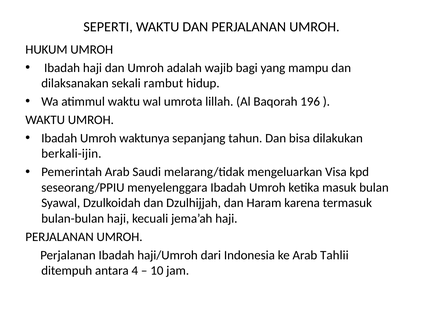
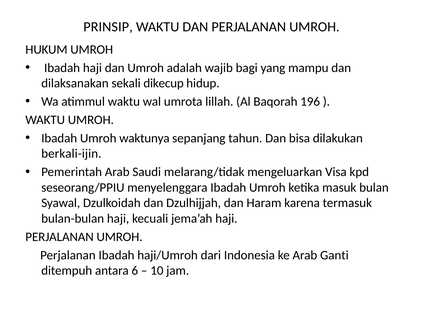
SEPERTI: SEPERTI -> PRINSIP
rambut: rambut -> dikecup
Tahlii: Tahlii -> Ganti
4: 4 -> 6
